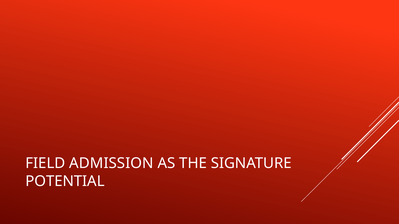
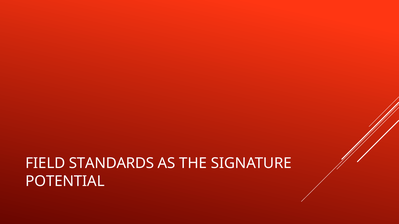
ADMISSION: ADMISSION -> STANDARDS
